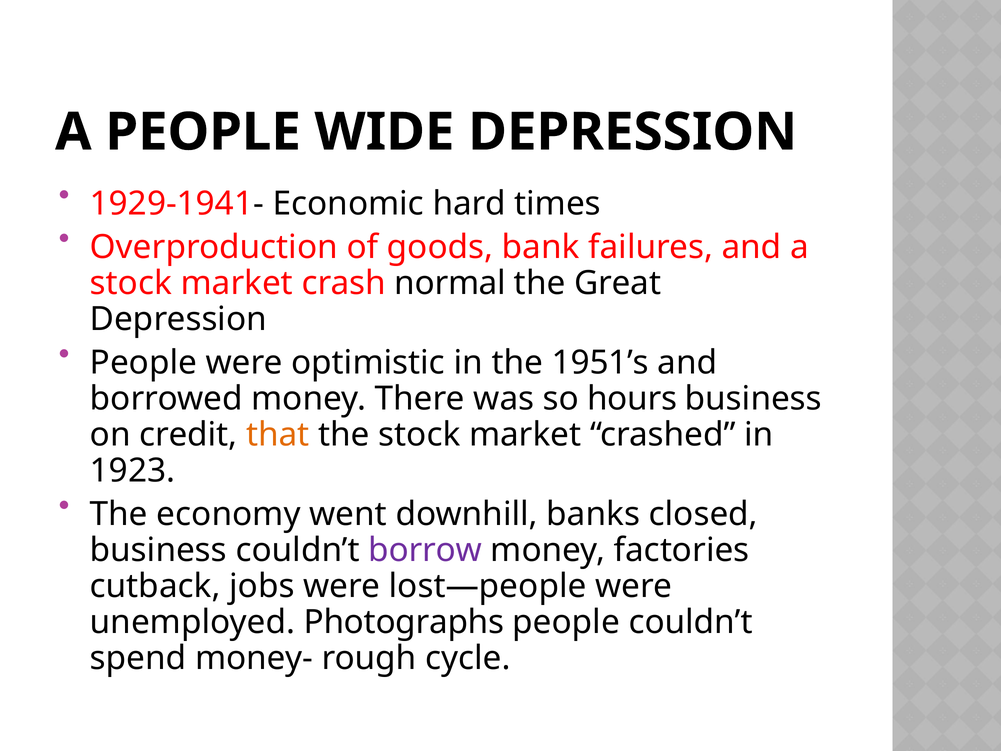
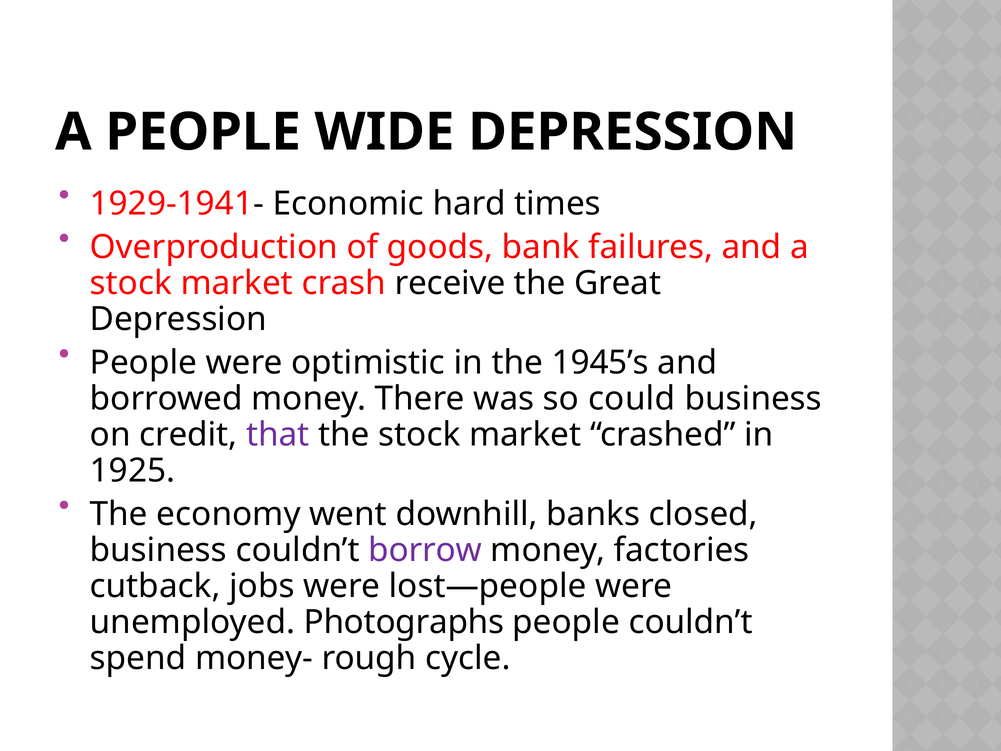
normal: normal -> receive
1951’s: 1951’s -> 1945’s
hours: hours -> could
that colour: orange -> purple
1923: 1923 -> 1925
